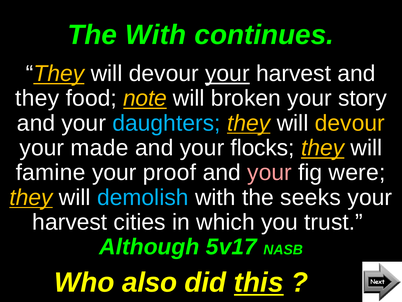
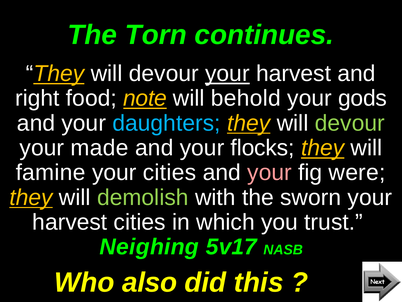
The With: With -> Torn
they at (37, 98): they -> right
broken: broken -> behold
story: story -> gods
devour at (350, 123) colour: yellow -> light green
your proof: proof -> cities
demolish colour: light blue -> light green
seeks: seeks -> sworn
Although: Although -> Neighing
this underline: present -> none
